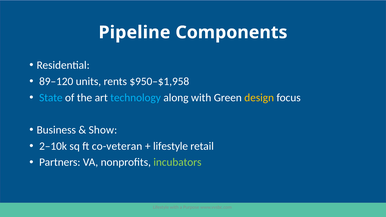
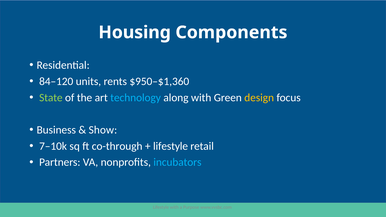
Pipeline: Pipeline -> Housing
89–120: 89–120 -> 84–120
$950–$1,958: $950–$1,958 -> $950–$1,360
State colour: light blue -> light green
2–10k: 2–10k -> 7–10k
co-veteran: co-veteran -> co-through
incubators colour: light green -> light blue
